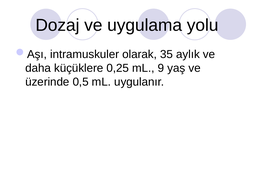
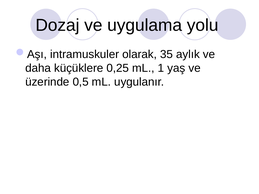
9: 9 -> 1
